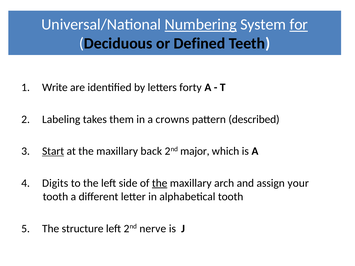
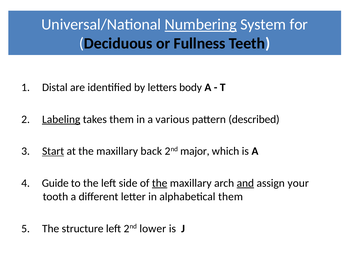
for underline: present -> none
Defined: Defined -> Fullness
Write: Write -> Distal
forty: forty -> body
Labeling underline: none -> present
crowns: crowns -> various
Digits: Digits -> Guide
and underline: none -> present
alphabetical tooth: tooth -> them
nerve: nerve -> lower
